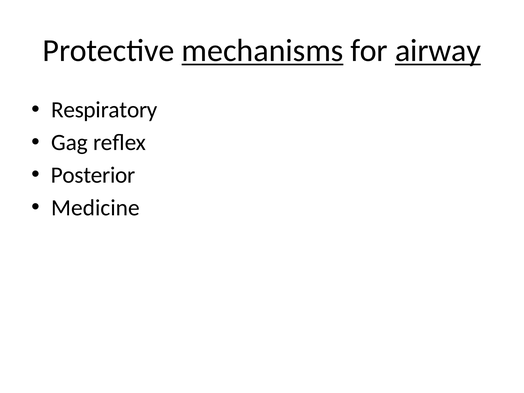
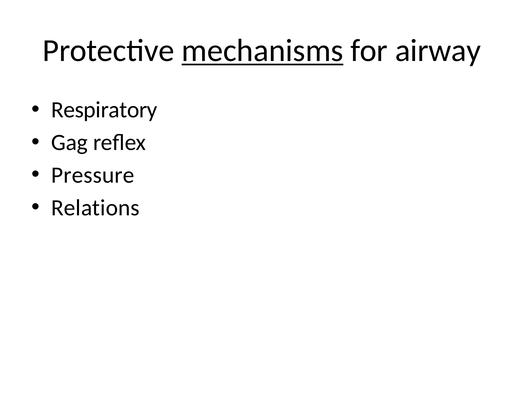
airway underline: present -> none
Posterior: Posterior -> Pressure
Medicine: Medicine -> Relations
